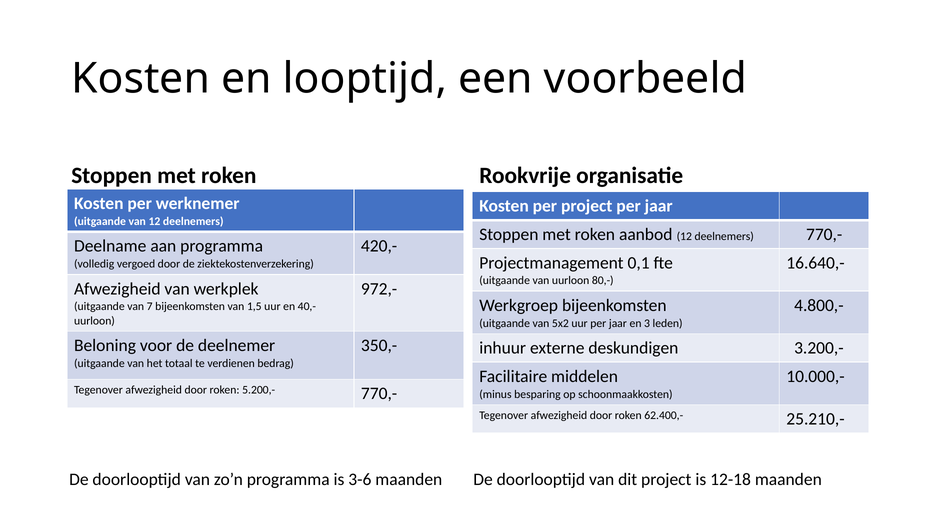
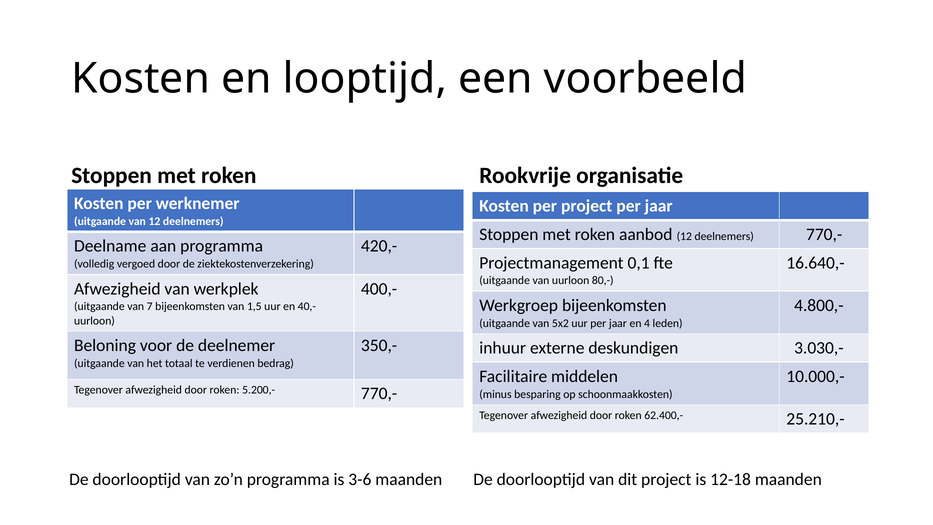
972,-: 972,- -> 400,-
3: 3 -> 4
3.200,-: 3.200,- -> 3.030,-
